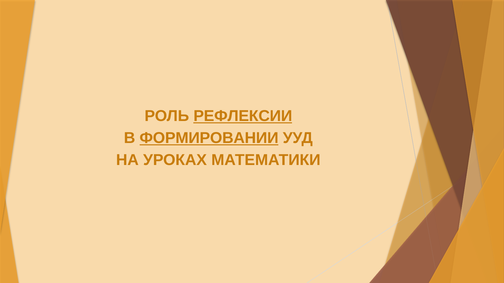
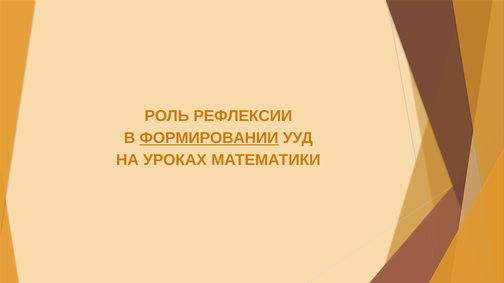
РЕФЛЕКСИИ underline: present -> none
